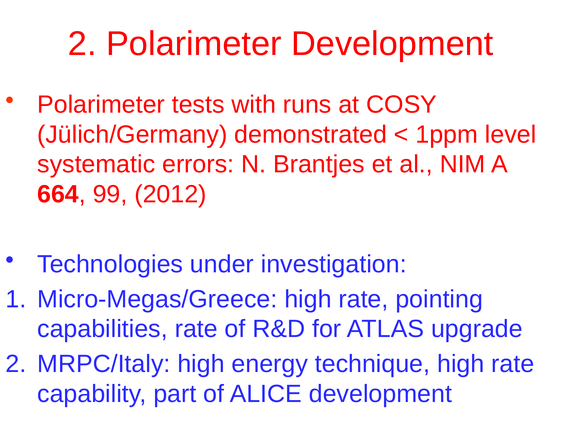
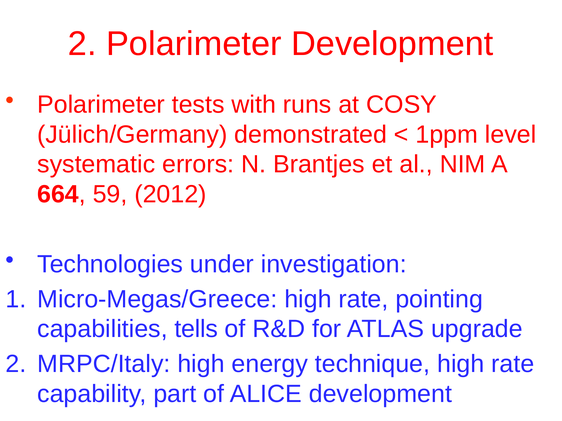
99: 99 -> 59
capabilities rate: rate -> tells
